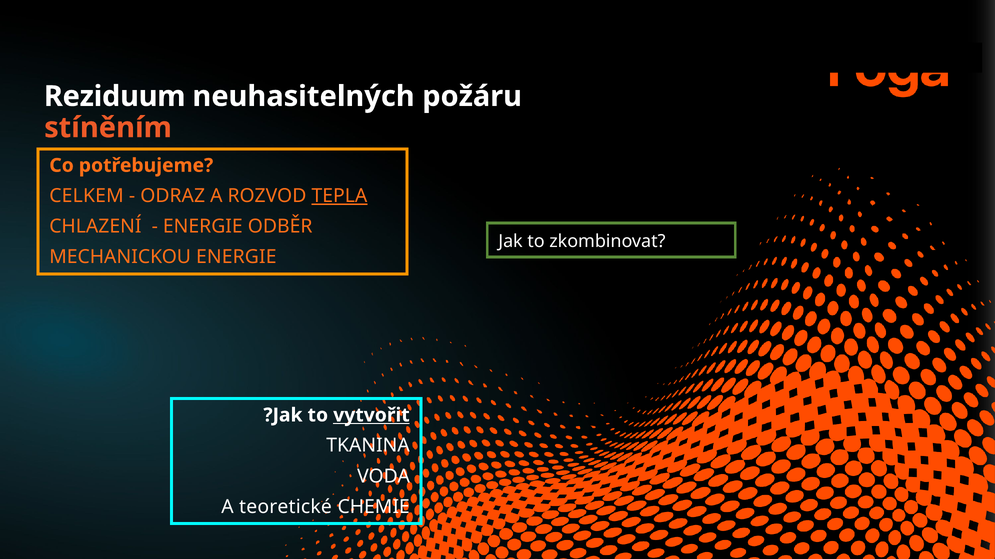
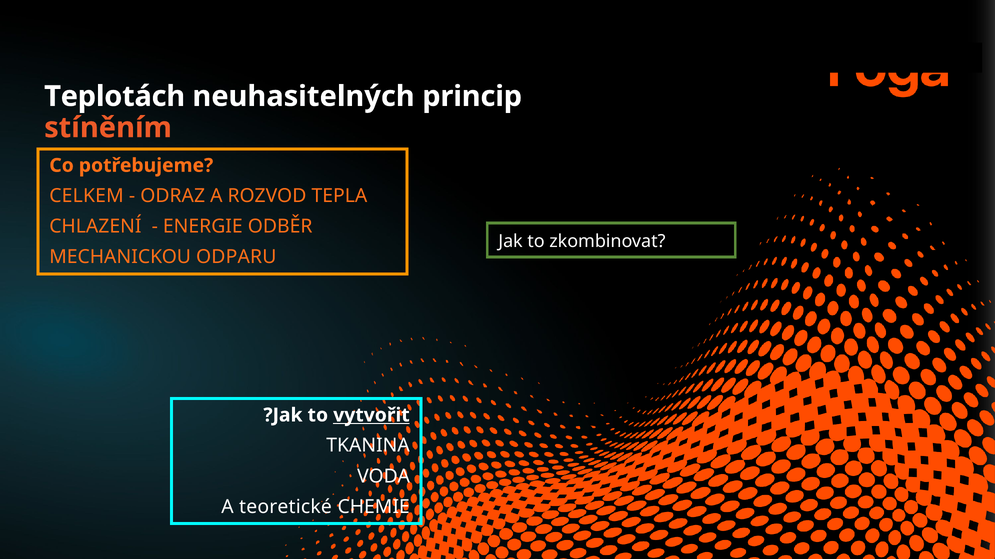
Reziduum: Reziduum -> Teplotách
požáru: požáru -> princip
TEPLA underline: present -> none
MECHANICKOU ENERGIE: ENERGIE -> ODPARU
